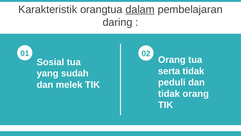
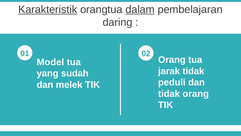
Karakteristik underline: none -> present
Sosial: Sosial -> Model
serta: serta -> jarak
